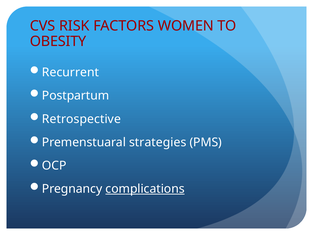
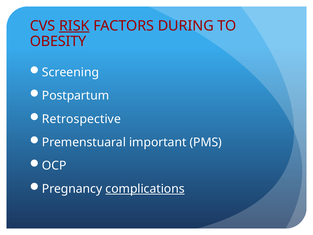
RISK underline: none -> present
WOMEN: WOMEN -> DURING
Recurrent: Recurrent -> Screening
strategies: strategies -> important
